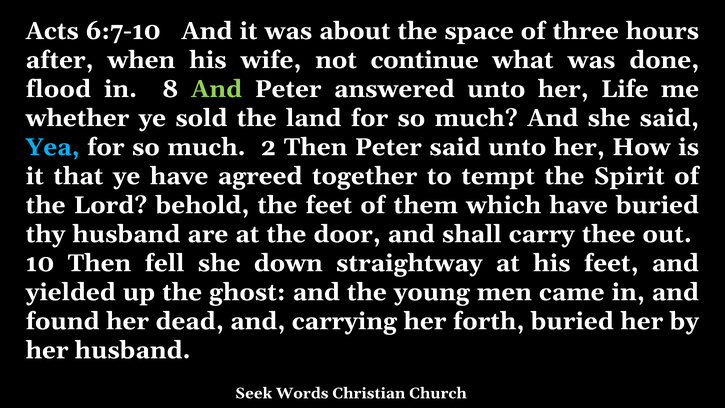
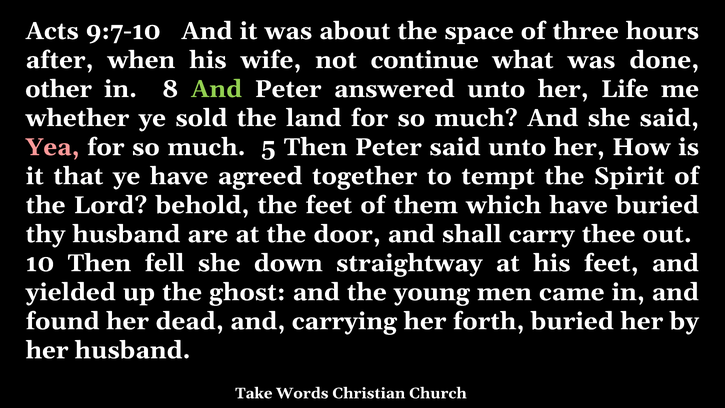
6:7-10: 6:7-10 -> 9:7-10
flood: flood -> other
Yea colour: light blue -> pink
2: 2 -> 5
Seek: Seek -> Take
